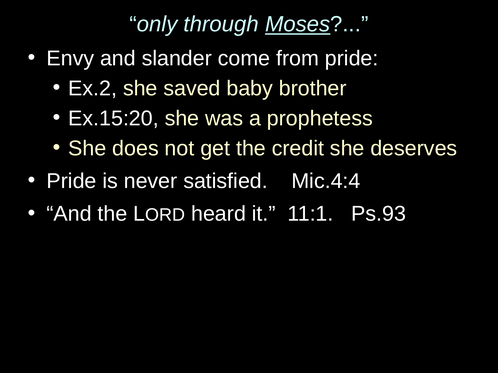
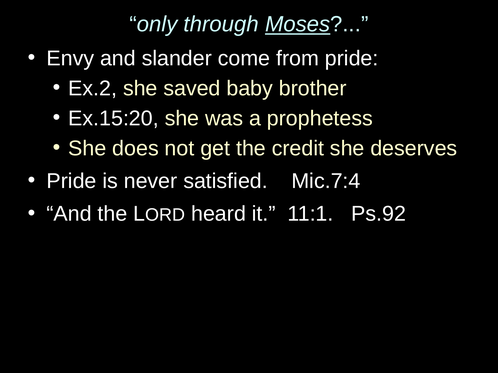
Mic.4:4: Mic.4:4 -> Mic.7:4
Ps.93: Ps.93 -> Ps.92
